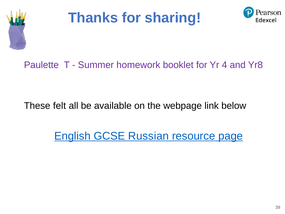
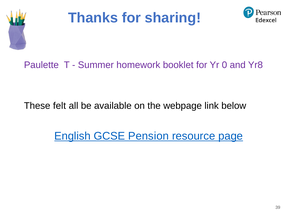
4: 4 -> 0
Russian: Russian -> Pension
